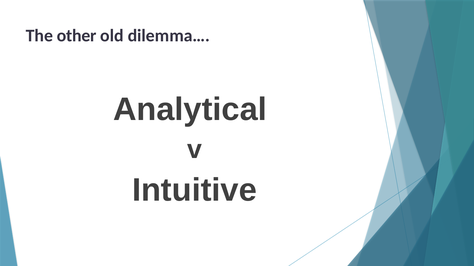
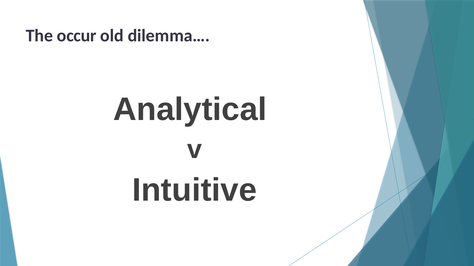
other: other -> occur
